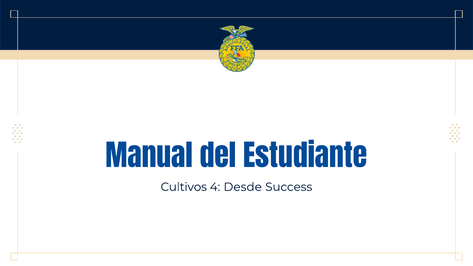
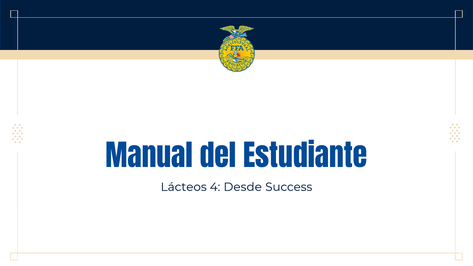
Cultivos: Cultivos -> Lácteos
